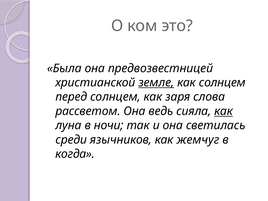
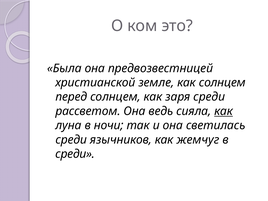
земле underline: present -> none
заря слова: слова -> среди
когда at (75, 154): когда -> среди
